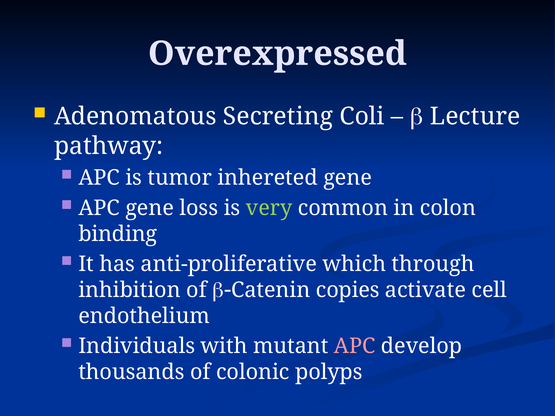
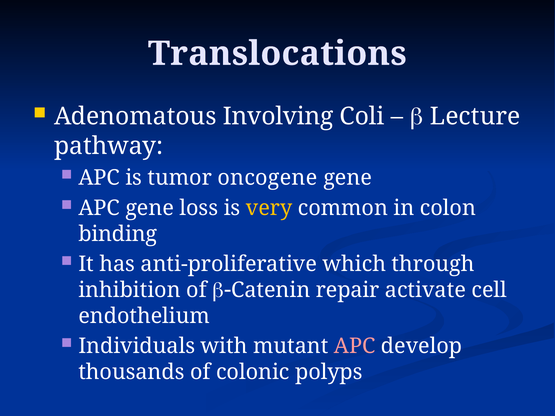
Overexpressed: Overexpressed -> Translocations
Secreting: Secreting -> Involving
inhereted: inhereted -> oncogene
very colour: light green -> yellow
copies: copies -> repair
